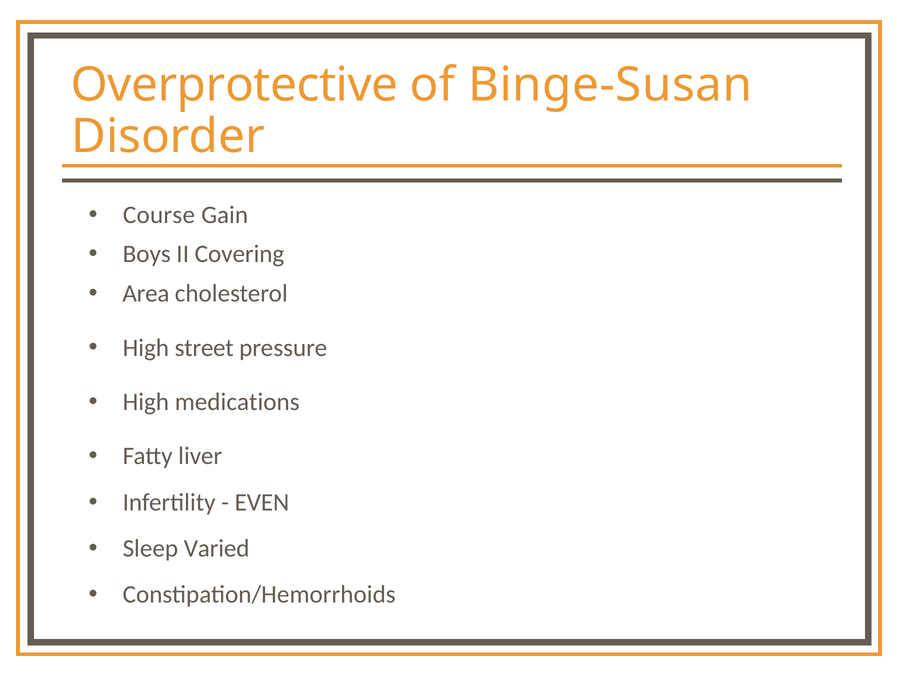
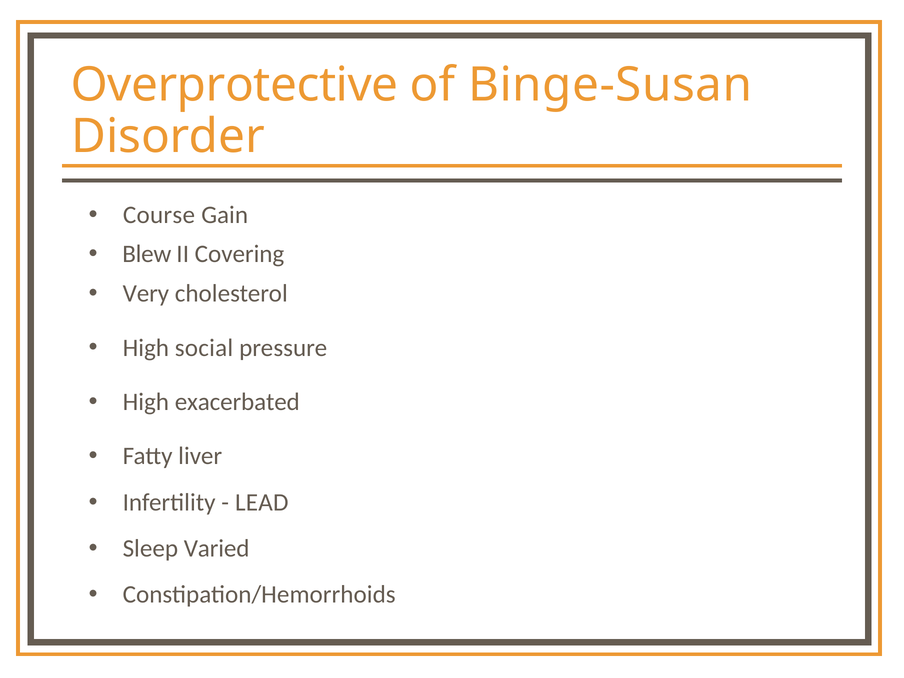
Boys: Boys -> Blew
Area: Area -> Very
street: street -> social
medications: medications -> exacerbated
EVEN: EVEN -> LEAD
